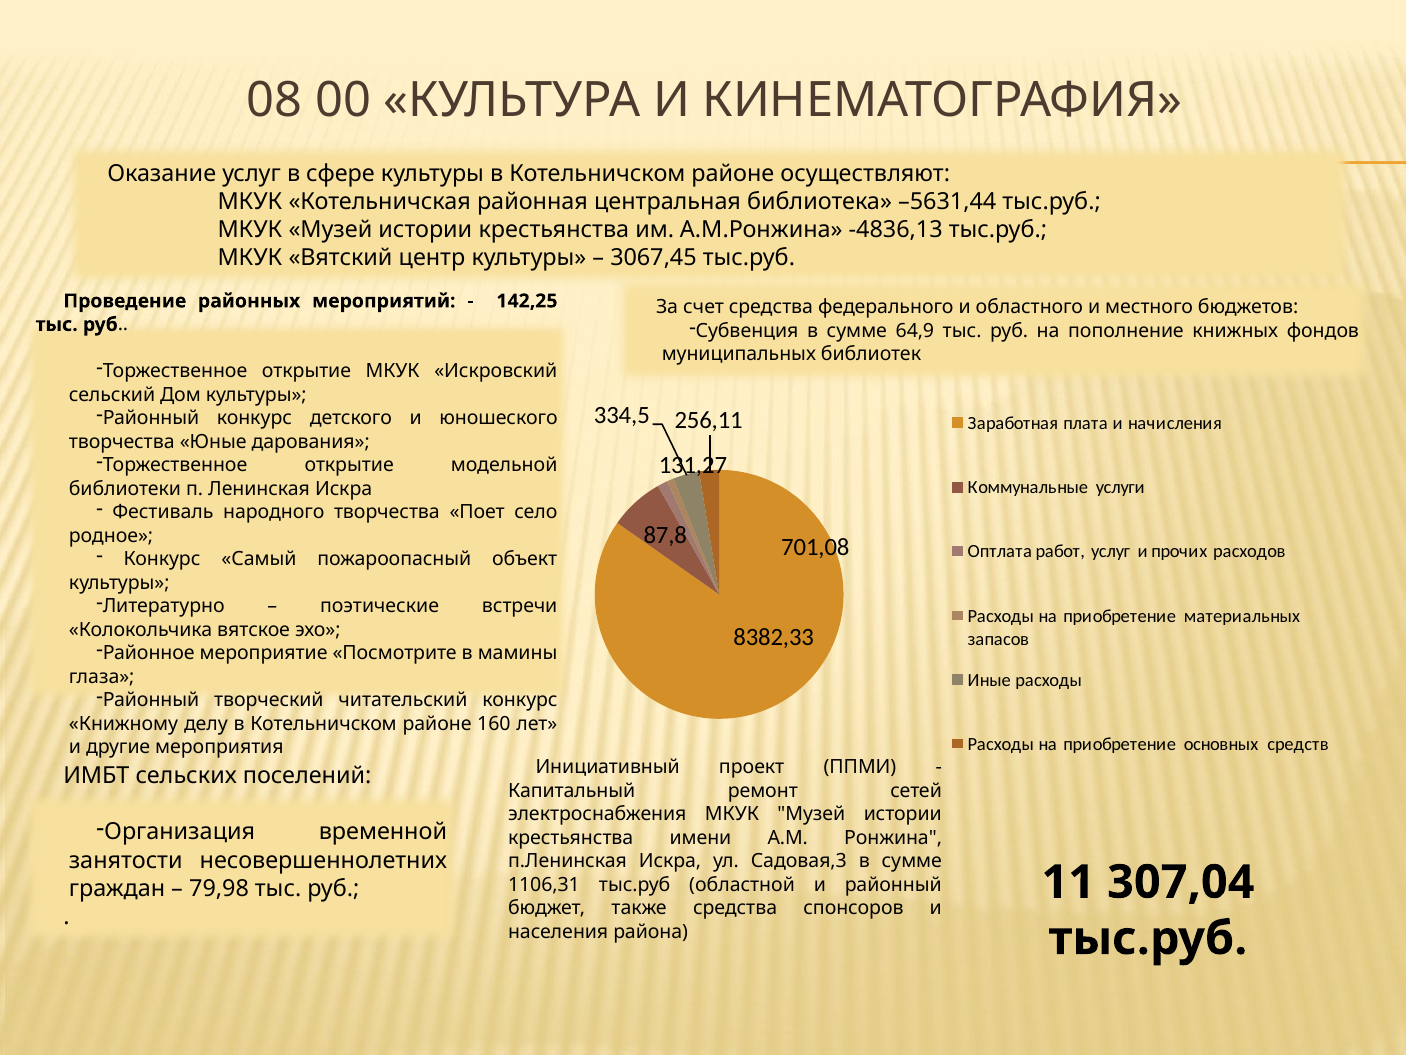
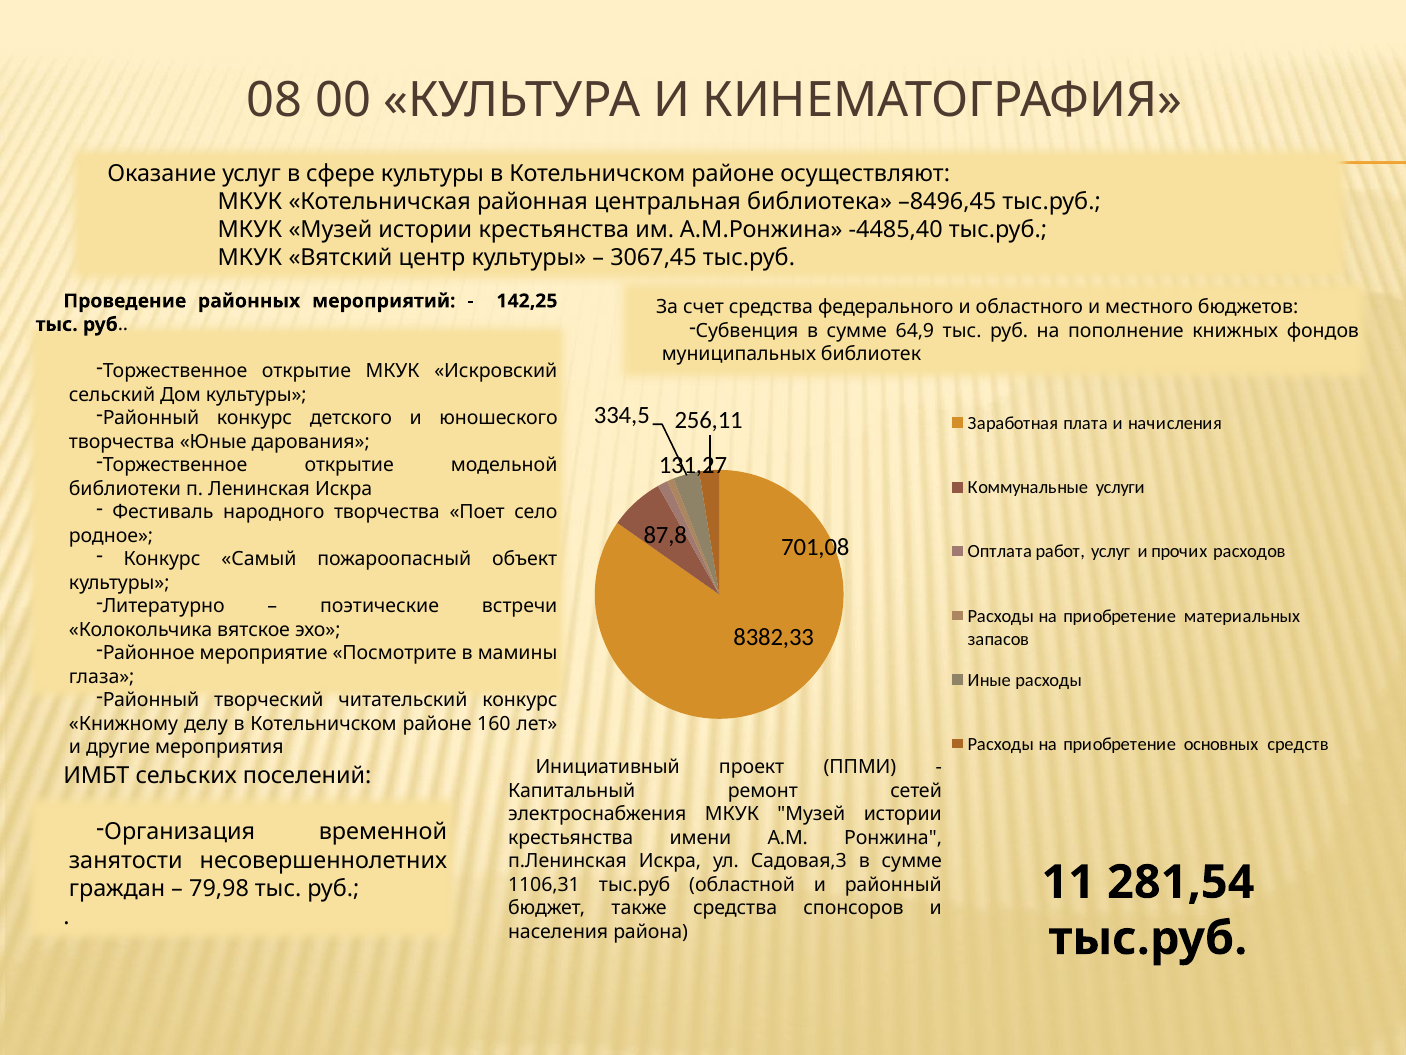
–5631,44: –5631,44 -> –8496,45
-4836,13: -4836,13 -> -4485,40
307,04: 307,04 -> 281,54
